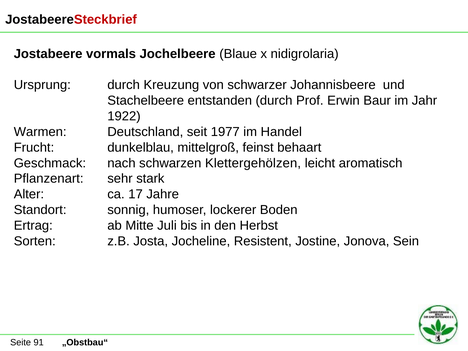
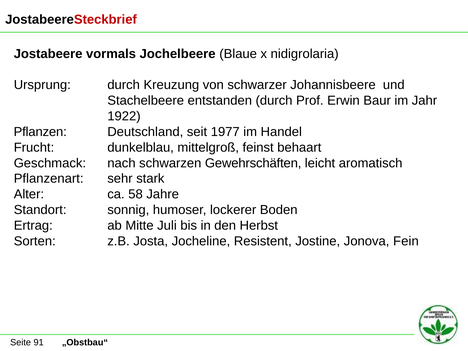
Warmen: Warmen -> Pflanzen
Klettergehölzen: Klettergehölzen -> Gewehrschäften
17: 17 -> 58
Sein: Sein -> Fein
